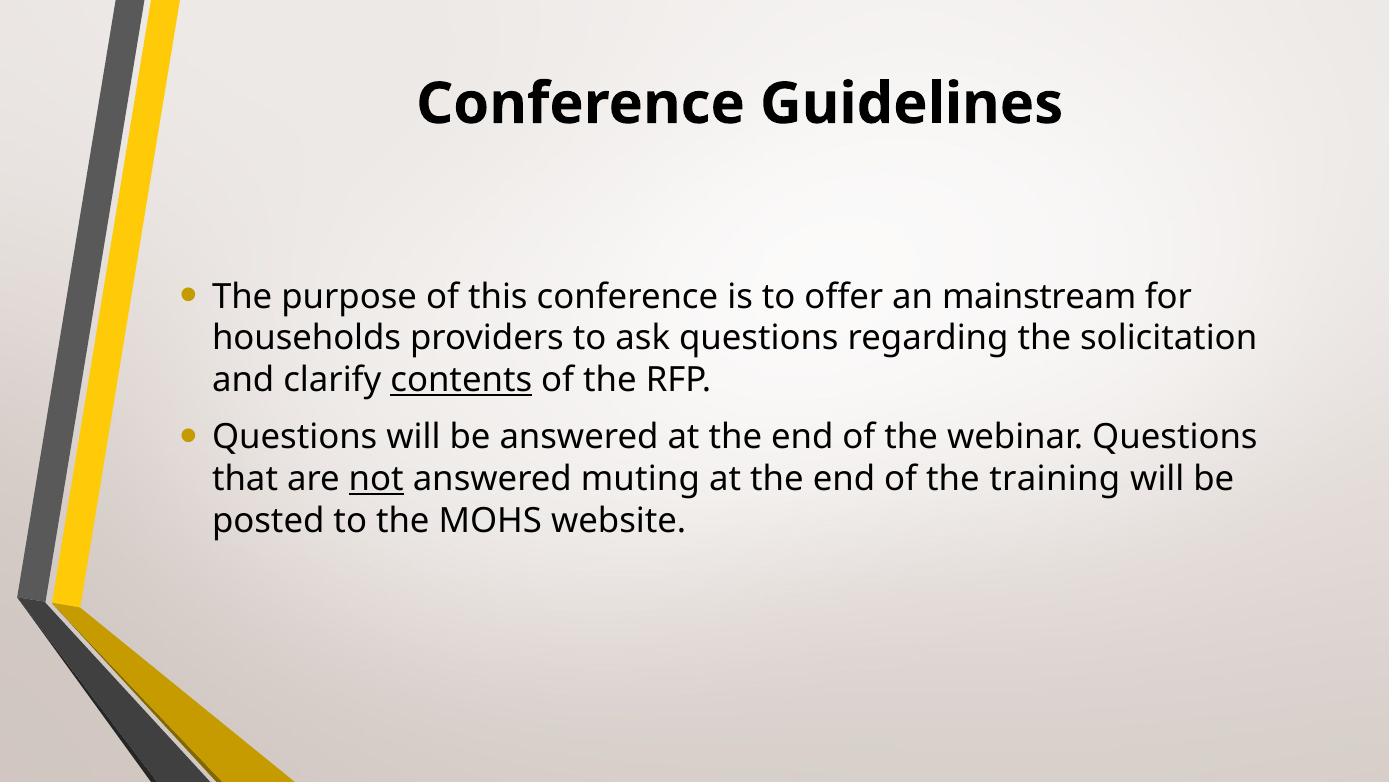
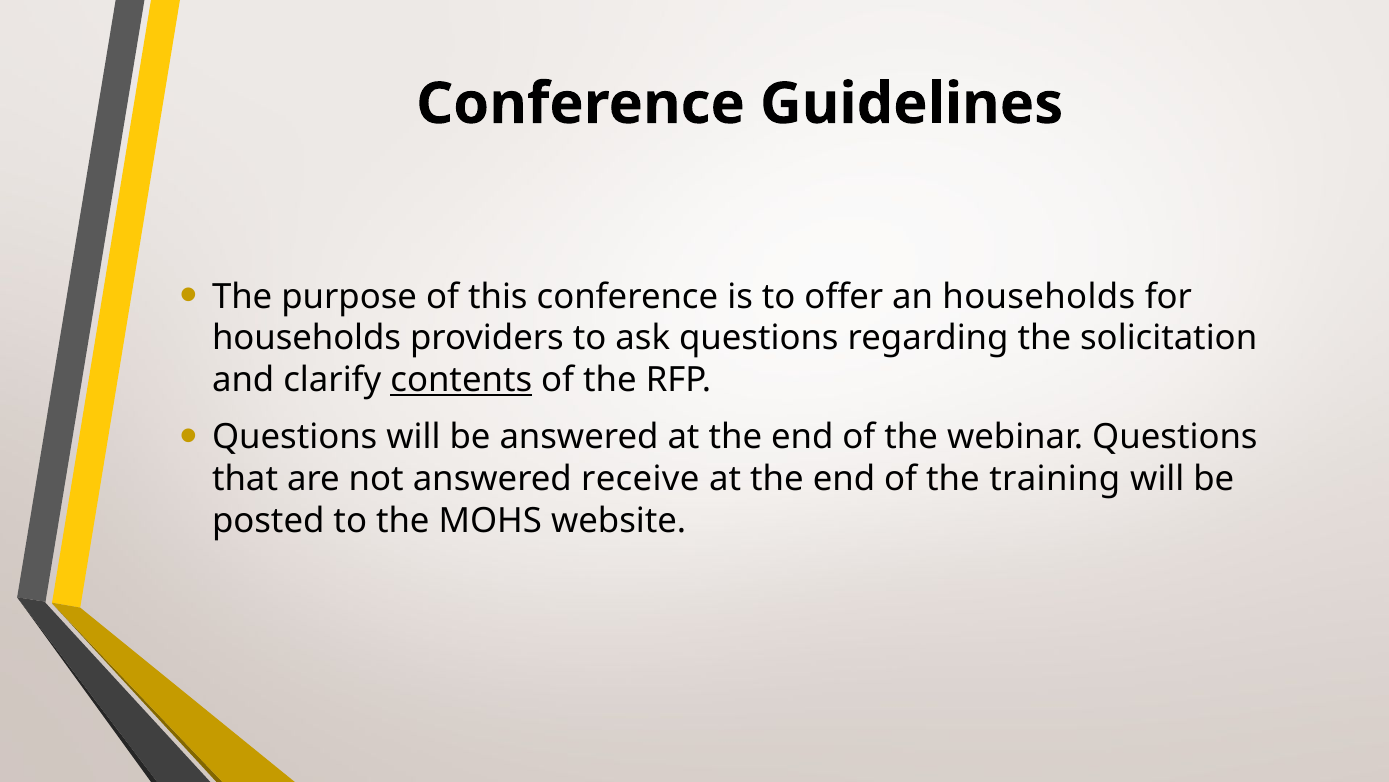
an mainstream: mainstream -> households
not underline: present -> none
muting: muting -> receive
